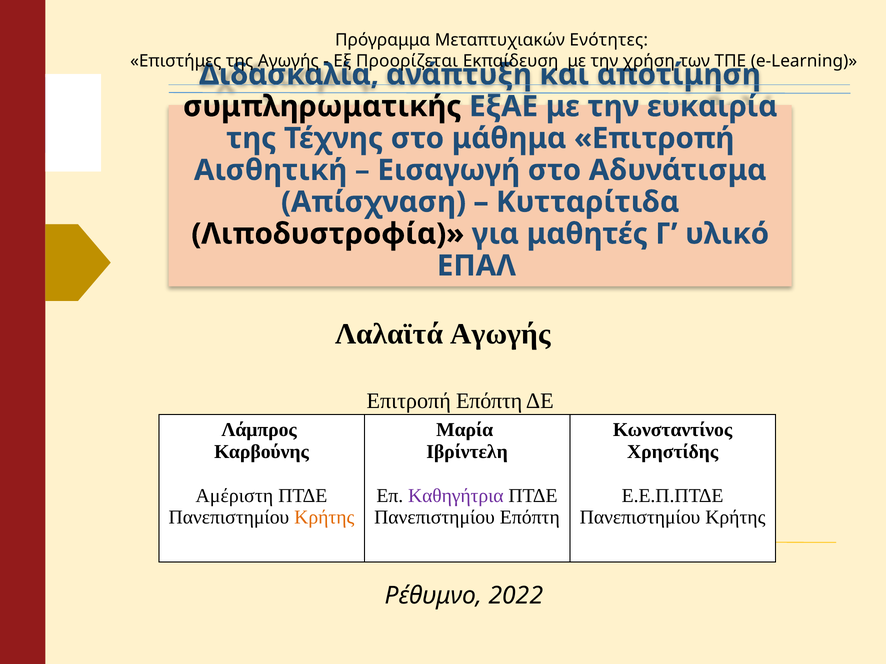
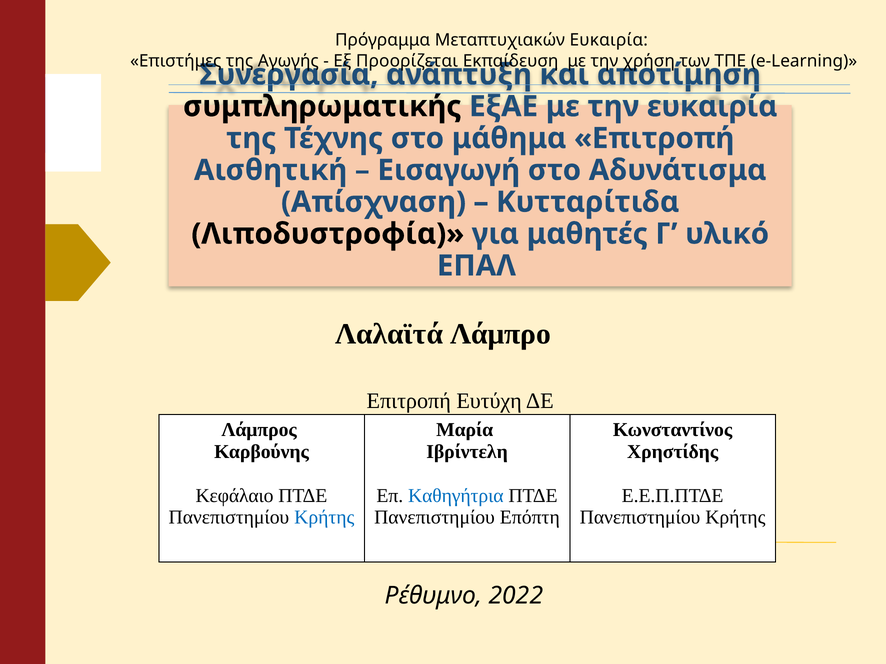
Μεταπτυχιακών Ενότητες: Ενότητες -> Ευκαιρία
Διδασκαλία: Διδασκαλία -> Συνεργασία
Λαλαϊτά Αγωγής: Αγωγής -> Λάμπρο
Επιτροπή Επόπτη: Επόπτη -> Ευτύχη
Αμέριστη: Αμέριστη -> Κεφάλαιο
Καθηγήτρια colour: purple -> blue
Κρήτης at (324, 518) colour: orange -> blue
